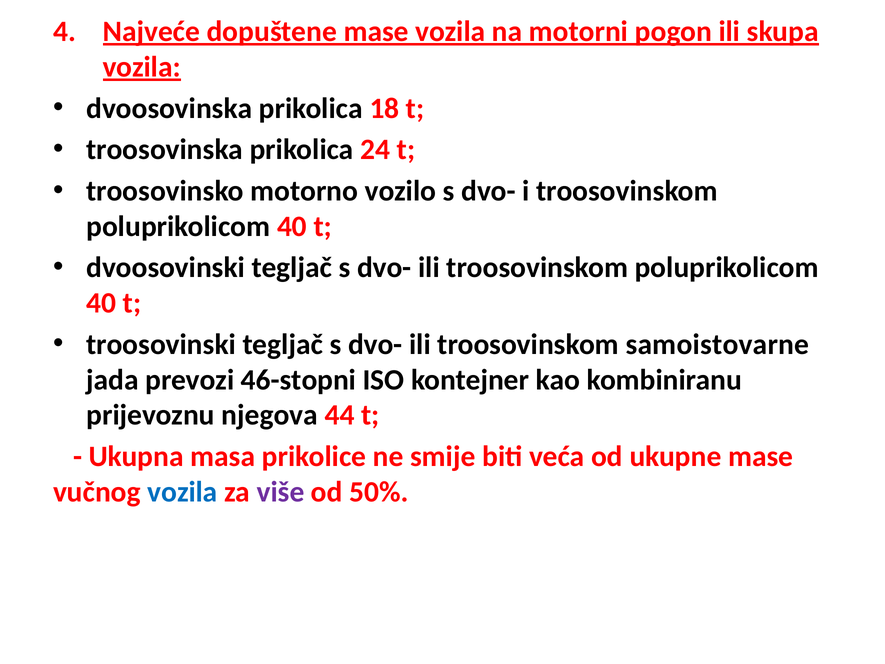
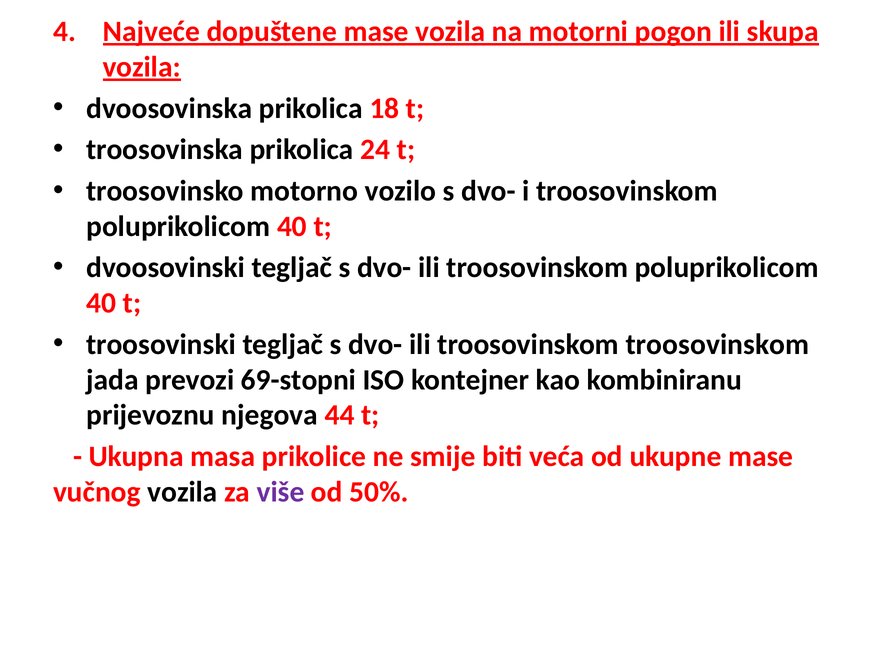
troosovinskom samoistovarne: samoistovarne -> troosovinskom
46-stopni: 46-stopni -> 69-stopni
vozila at (182, 492) colour: blue -> black
